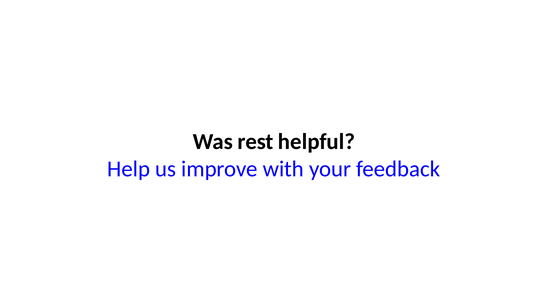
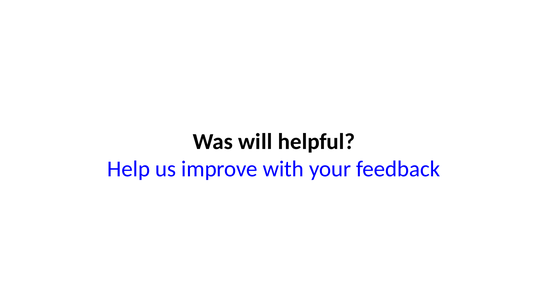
rest: rest -> will
